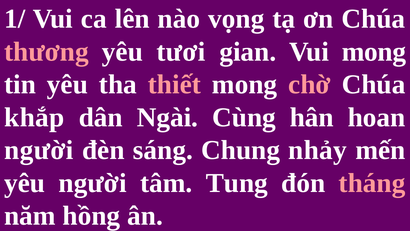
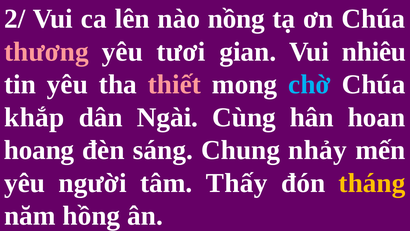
1/: 1/ -> 2/
vọng: vọng -> nồng
Vui mong: mong -> nhiêu
chờ colour: pink -> light blue
người at (39, 150): người -> hoang
Tung: Tung -> Thấy
tháng colour: pink -> yellow
